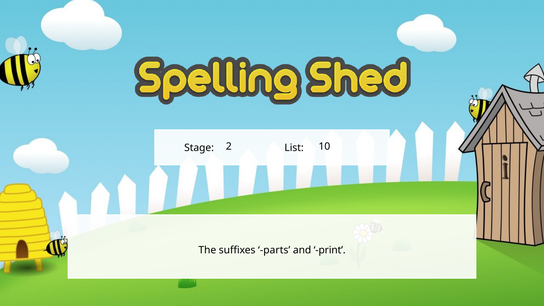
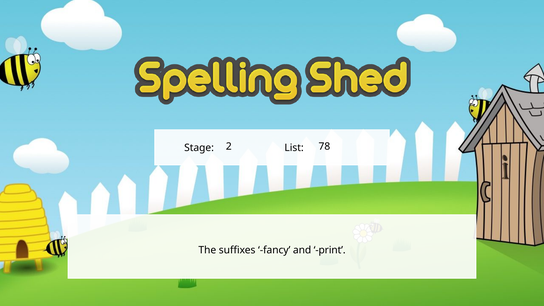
10: 10 -> 78
parts: parts -> fancy
